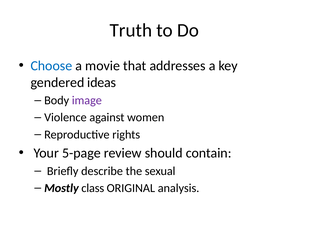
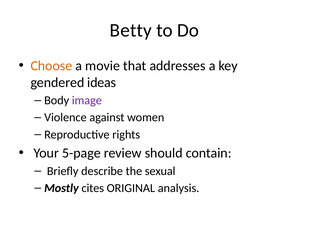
Truth: Truth -> Betty
Choose colour: blue -> orange
class: class -> cites
